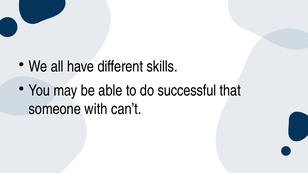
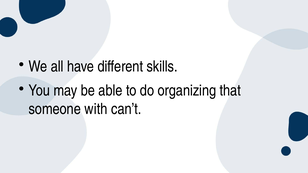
successful: successful -> organizing
